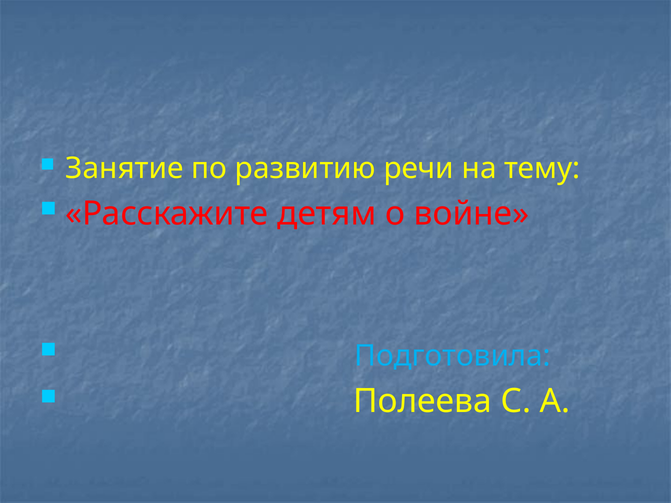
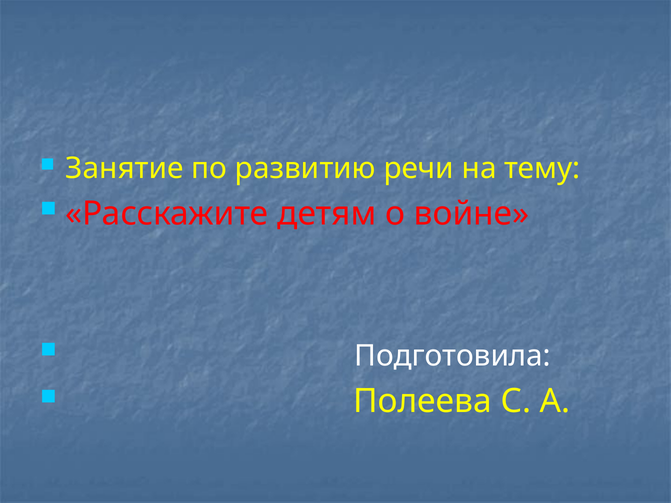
Подготовила colour: light blue -> white
